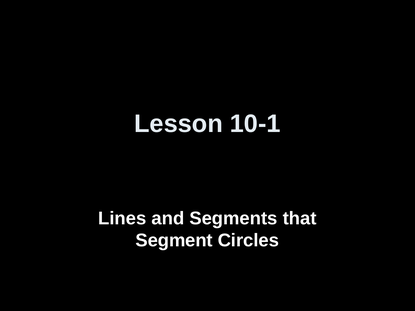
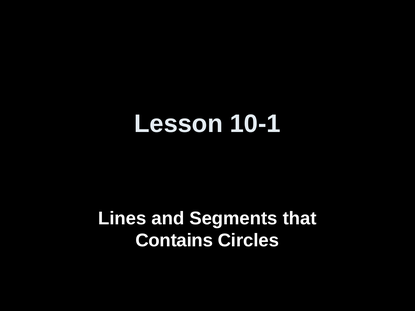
Segment: Segment -> Contains
